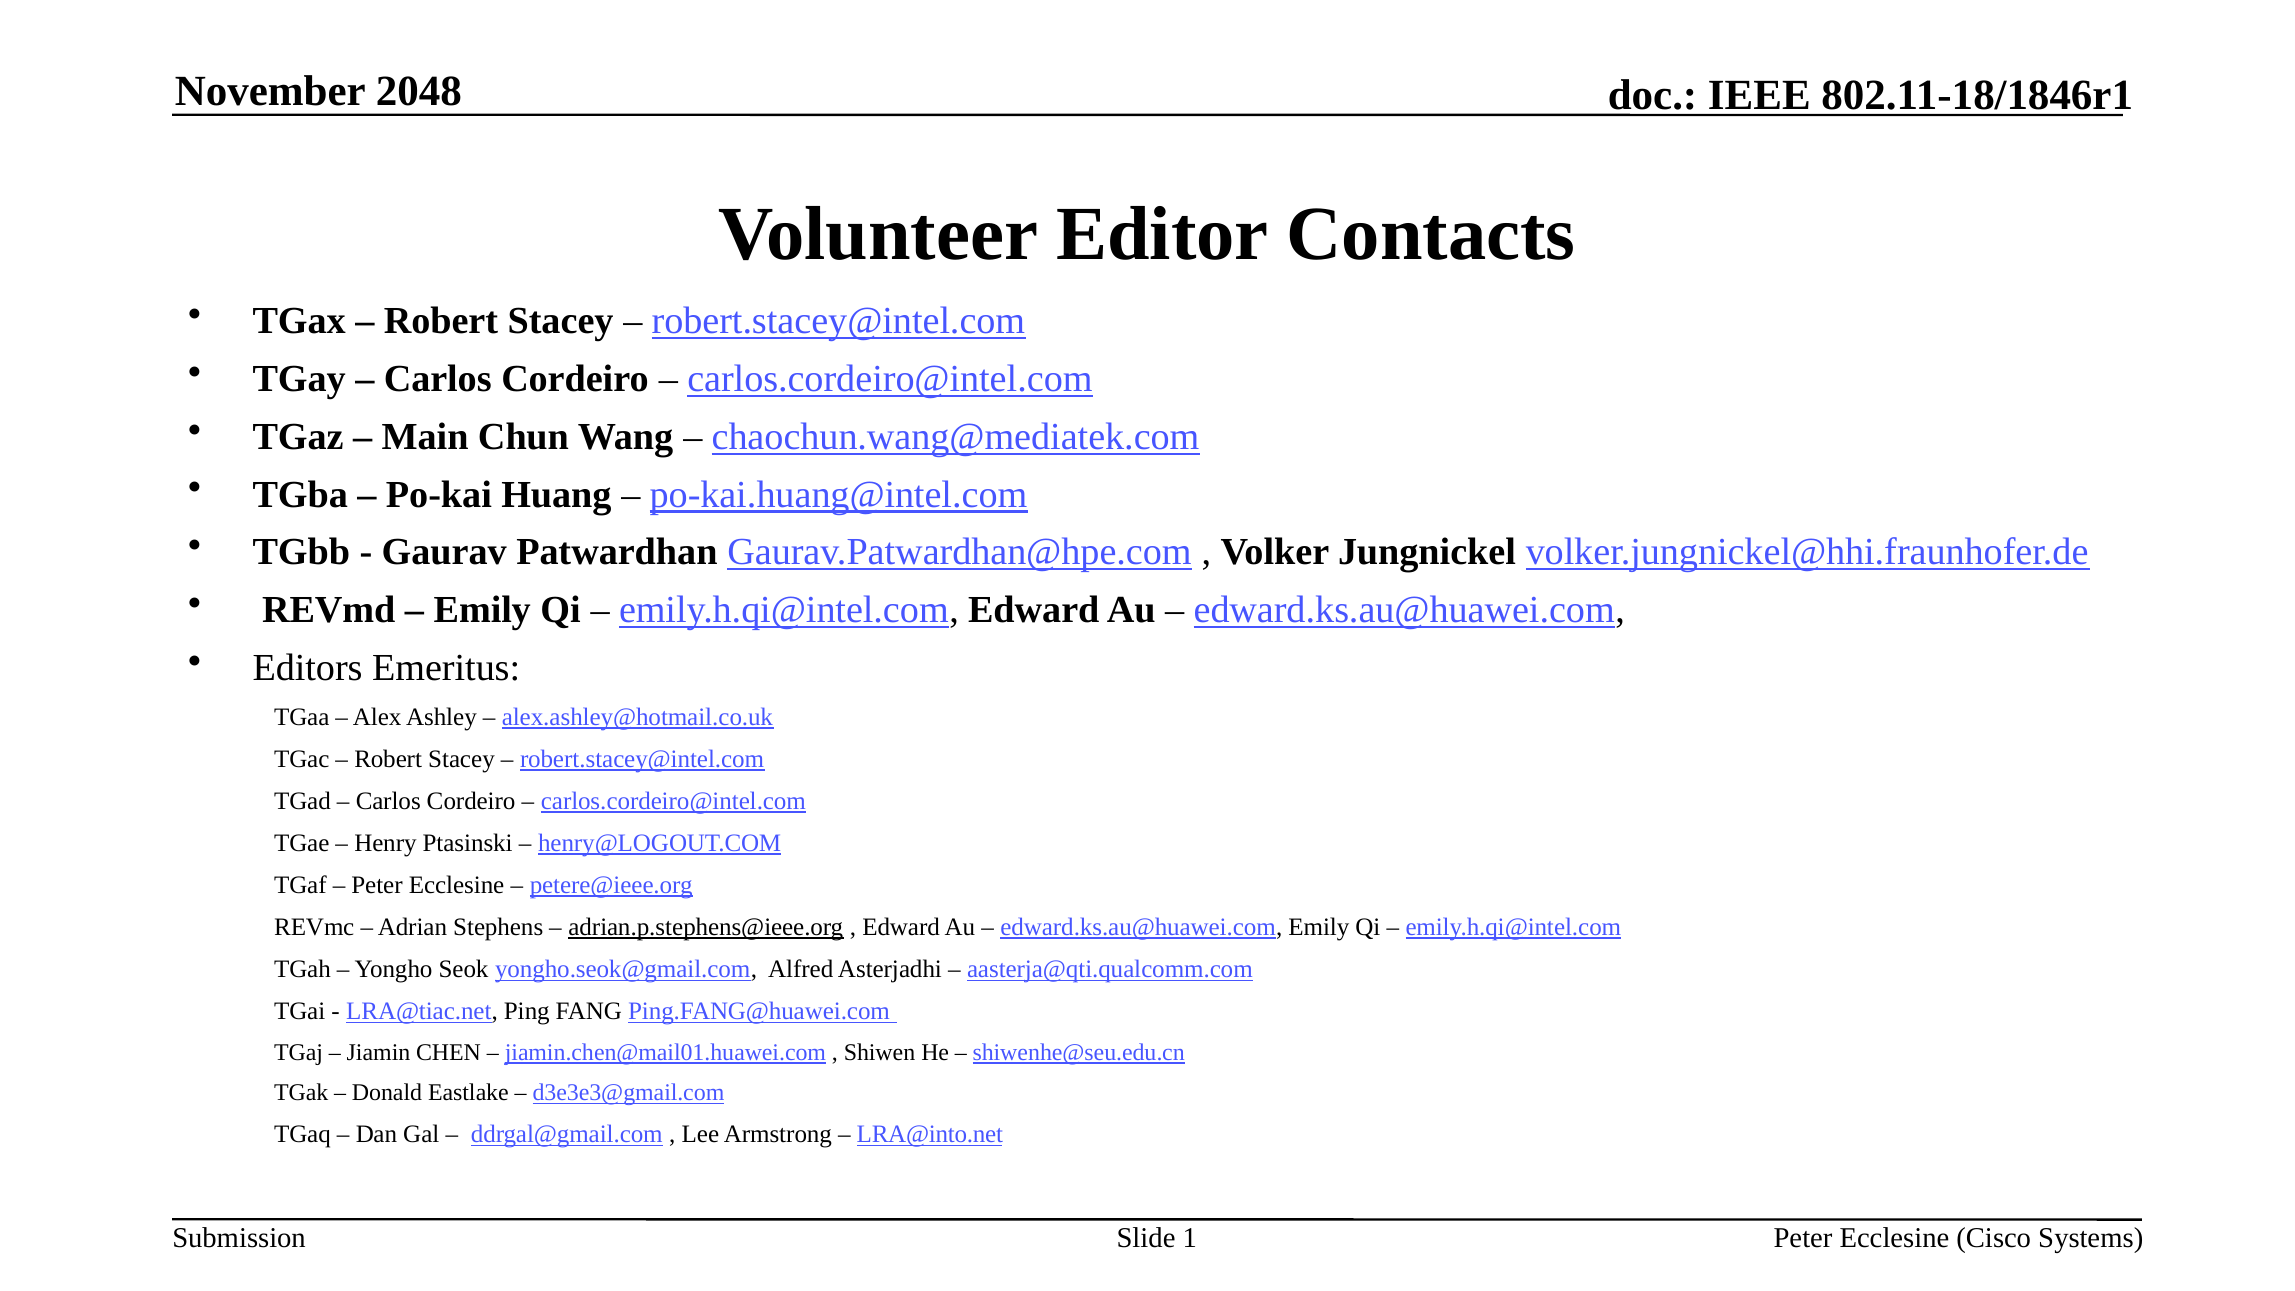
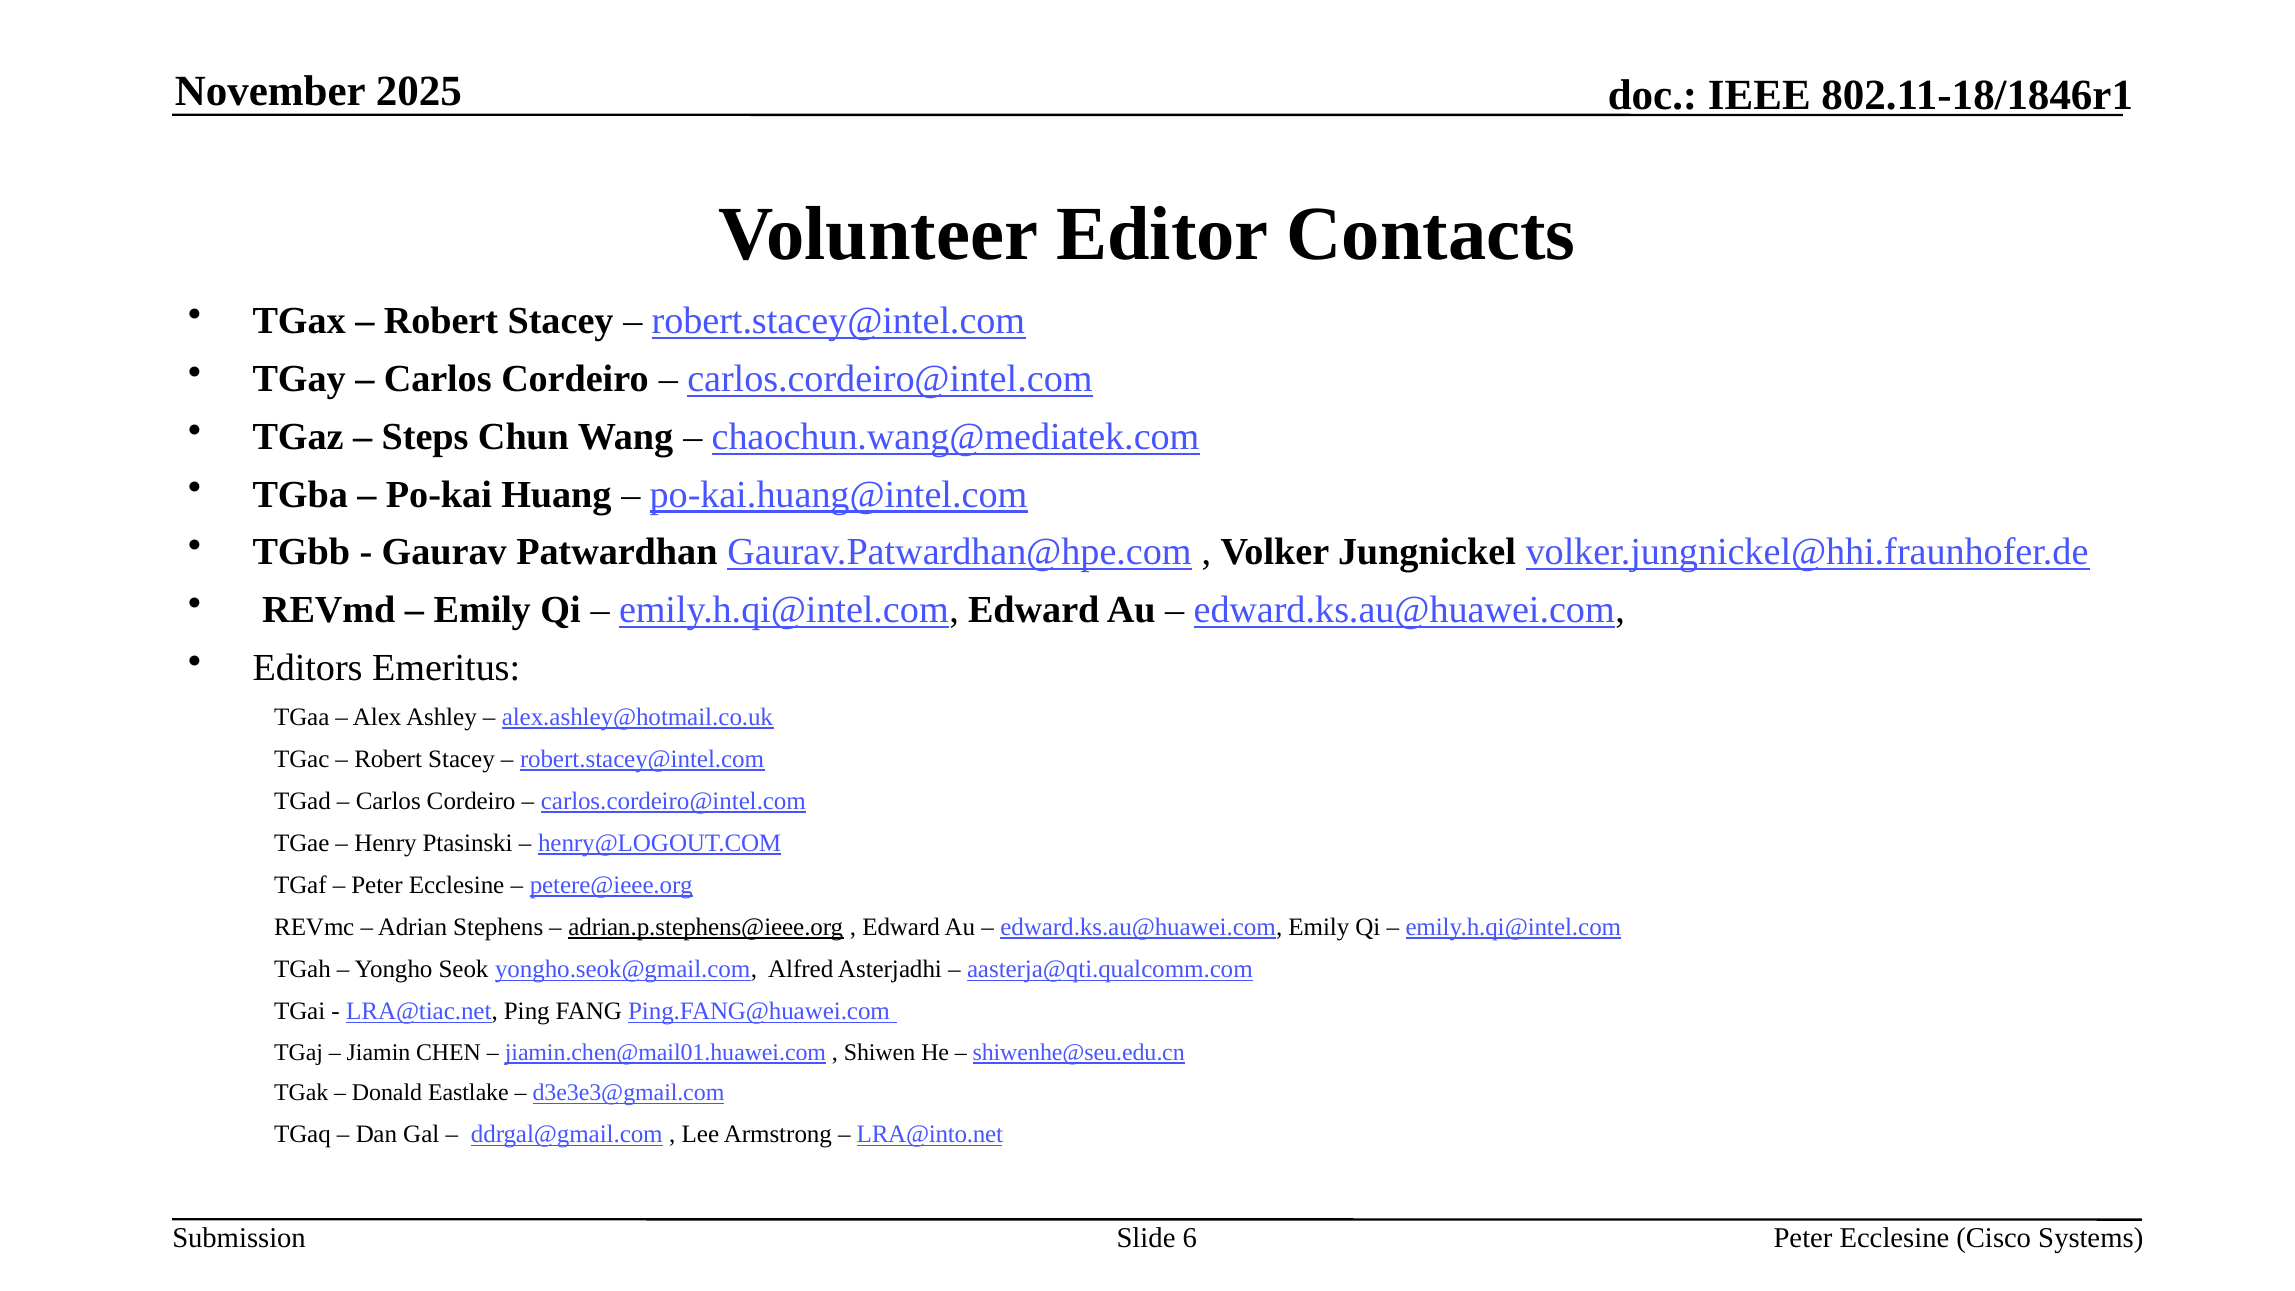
2048: 2048 -> 2025
Main: Main -> Steps
1: 1 -> 6
